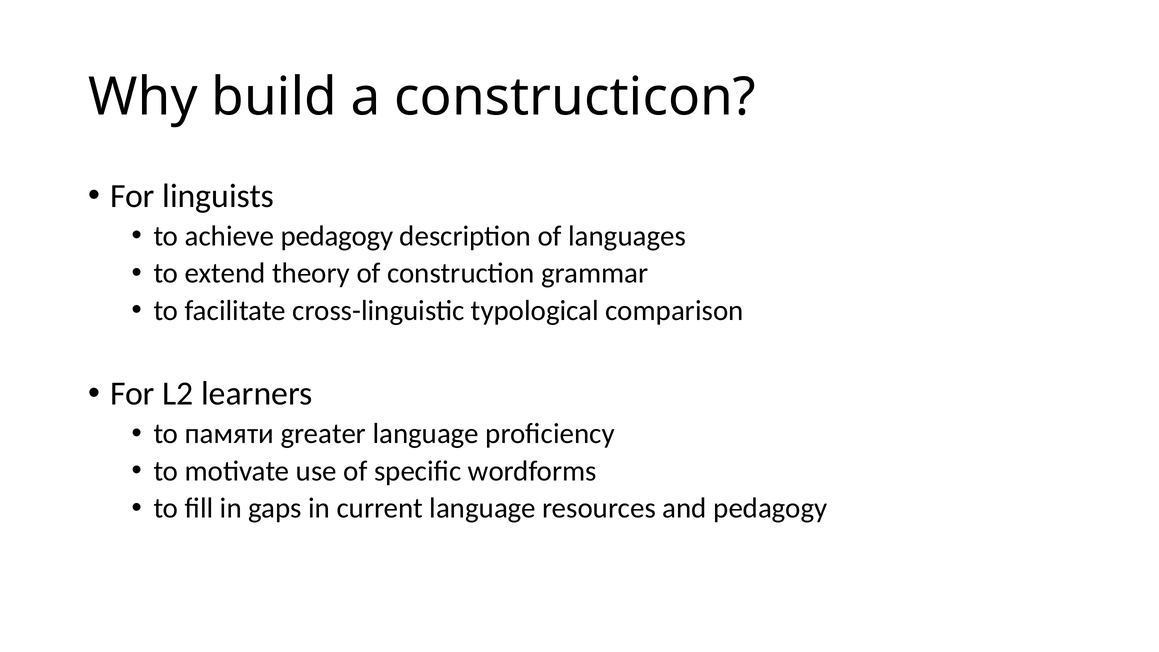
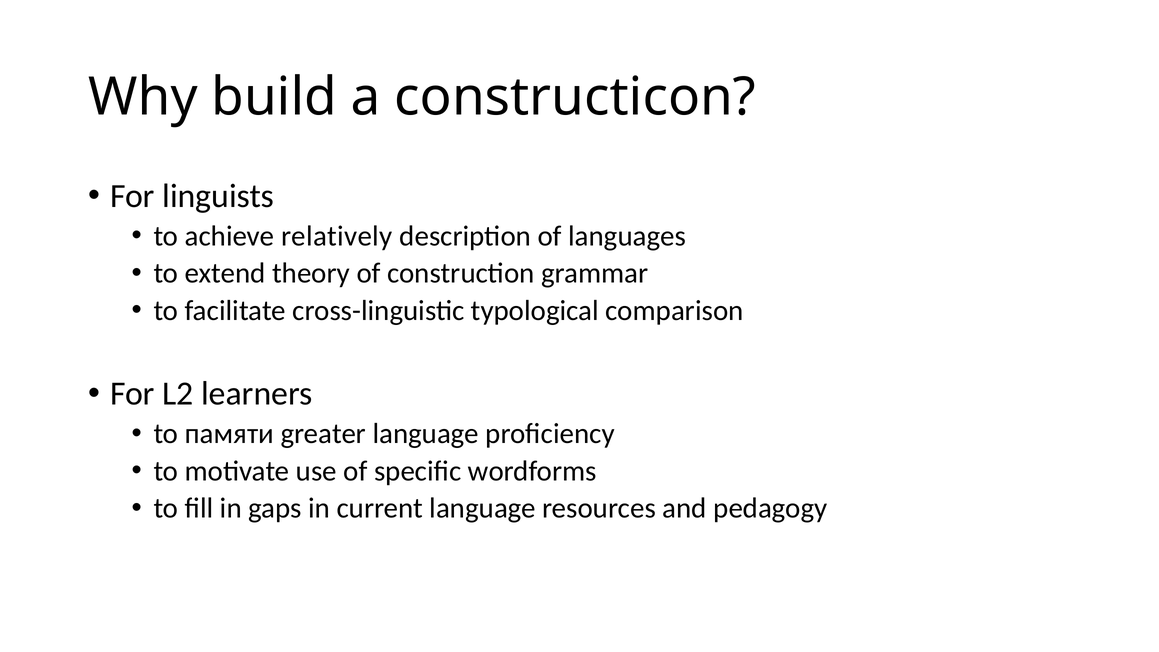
achieve pedagogy: pedagogy -> relatively
